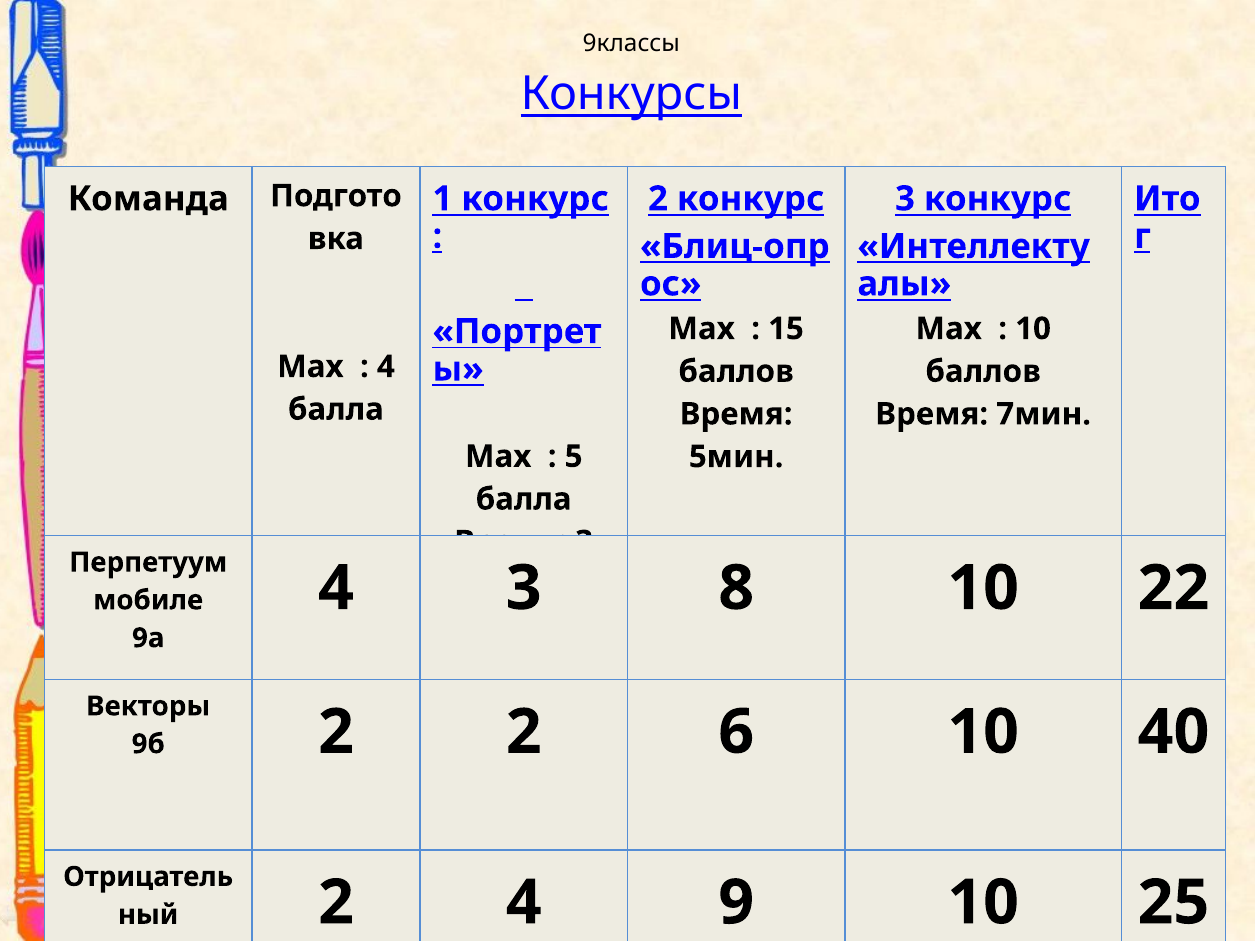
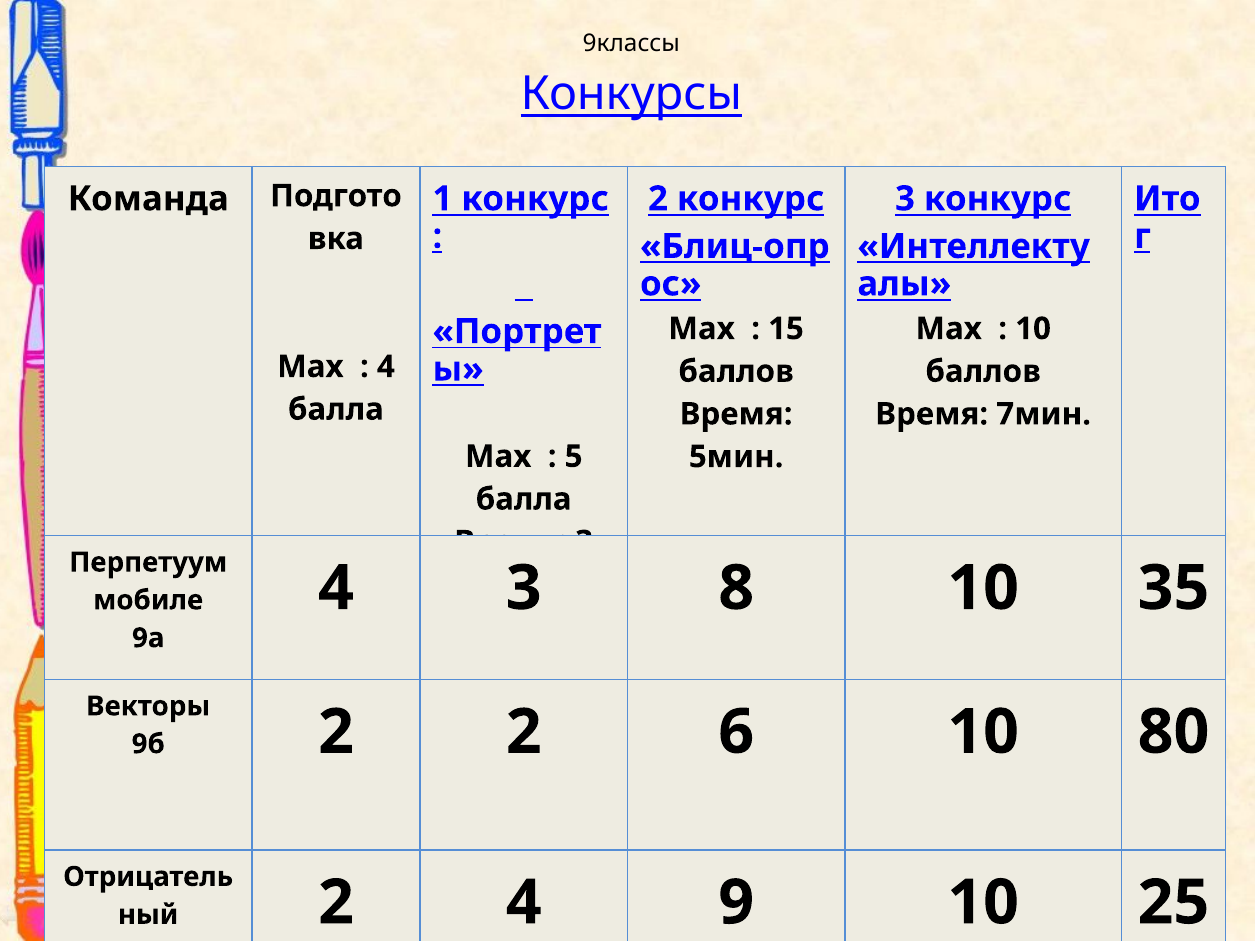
22: 22 -> 35
40: 40 -> 80
